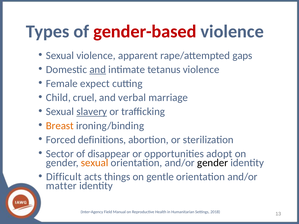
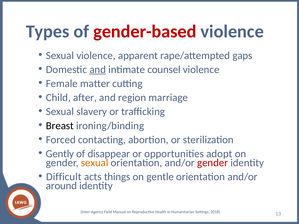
tetanus: tetanus -> counsel
expect: expect -> matter
cruel: cruel -> after
verbal: verbal -> region
slavery underline: present -> none
Breast colour: orange -> black
definitions: definitions -> contacting
Sector: Sector -> Gently
gender at (213, 163) colour: black -> red
matter: matter -> around
